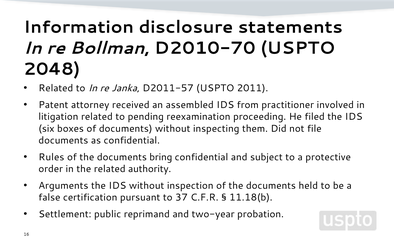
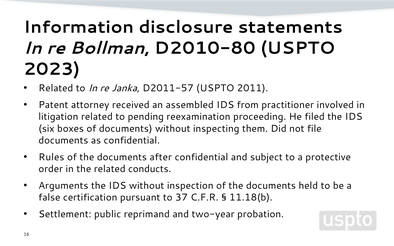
D2010-70: D2010-70 -> D2010-80
2048: 2048 -> 2023
bring: bring -> after
authority: authority -> conducts
